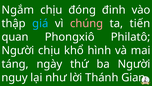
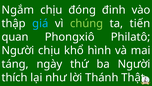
chúng colour: pink -> light green
nguy: nguy -> thích
Gian: Gian -> Thật
